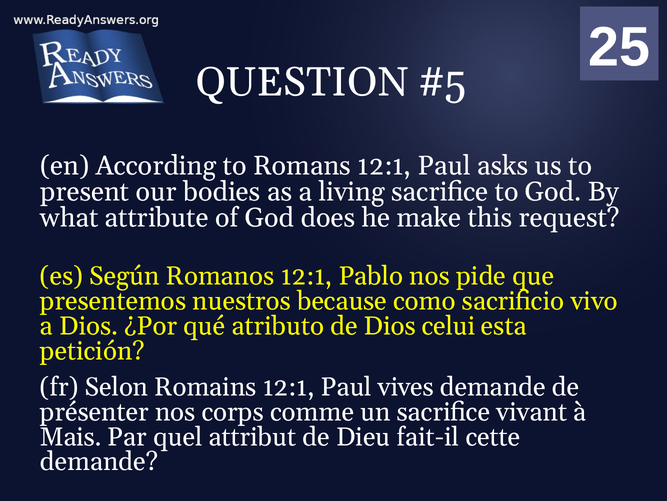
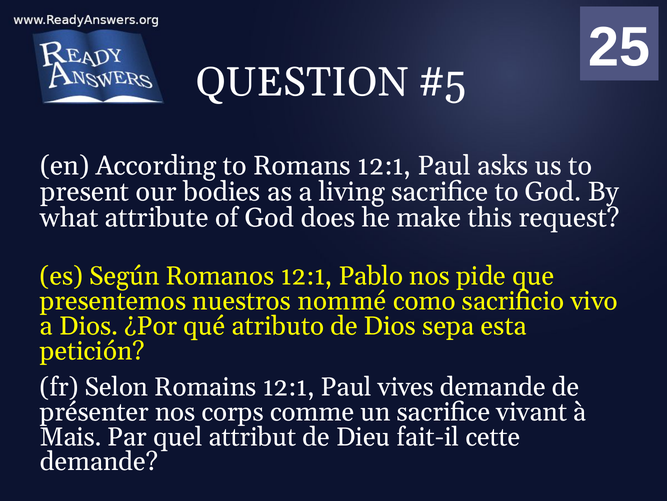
because: because -> nommé
celui: celui -> sepa
